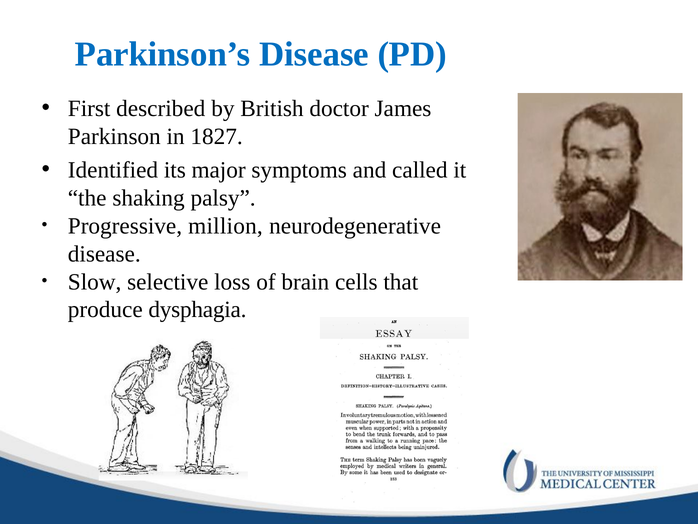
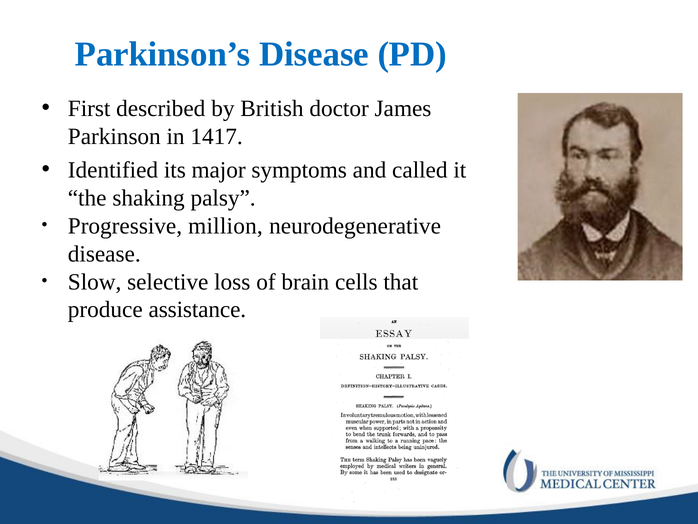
1827: 1827 -> 1417
dysphagia: dysphagia -> assistance
